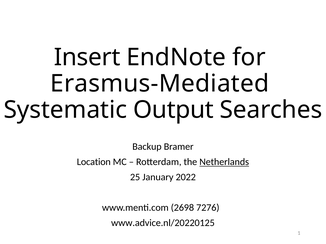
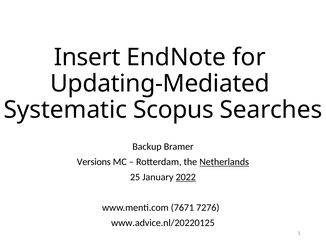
Erasmus-Mediated: Erasmus-Mediated -> Updating-Mediated
Output: Output -> Scopus
Location: Location -> Versions
2022 underline: none -> present
2698: 2698 -> 7671
